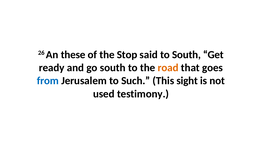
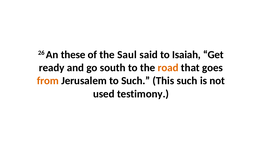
Stop: Stop -> Saul
to South: South -> Isaiah
from colour: blue -> orange
This sight: sight -> such
